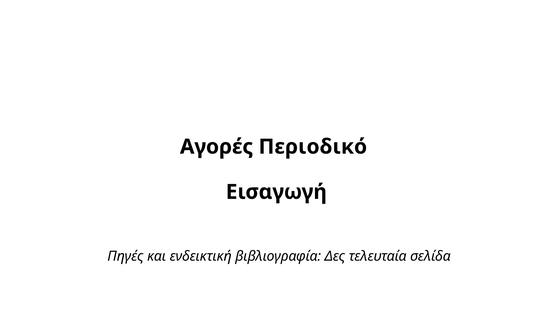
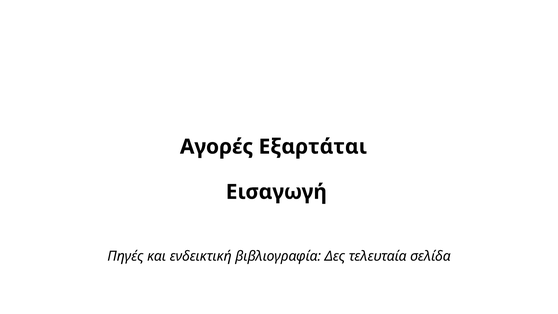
Περιοδικό: Περιοδικό -> Εξαρτάται
